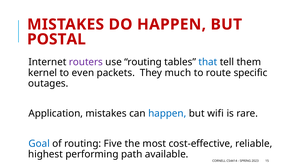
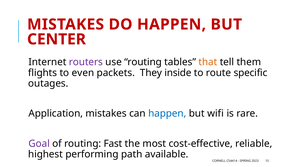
POSTAL: POSTAL -> CENTER
that colour: blue -> orange
kernel: kernel -> flights
much: much -> inside
Goal colour: blue -> purple
Five: Five -> Fast
